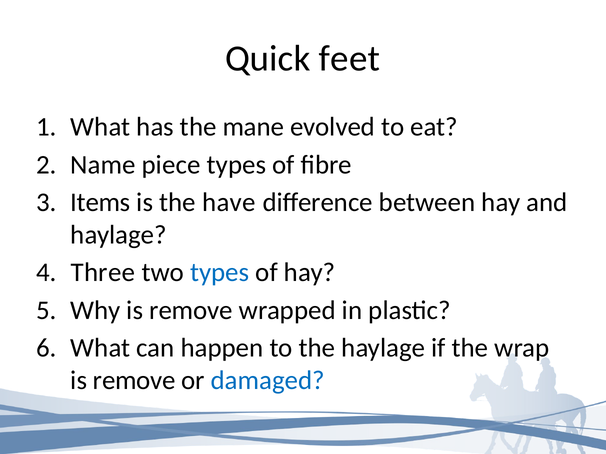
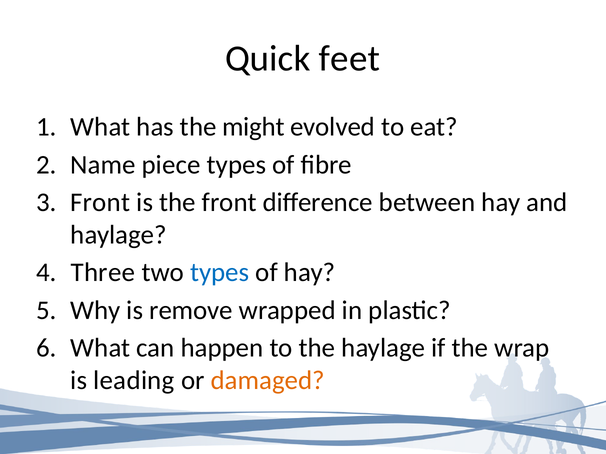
mane: mane -> might
Items at (100, 203): Items -> Front
the have: have -> front
remove at (134, 381): remove -> leading
damaged colour: blue -> orange
